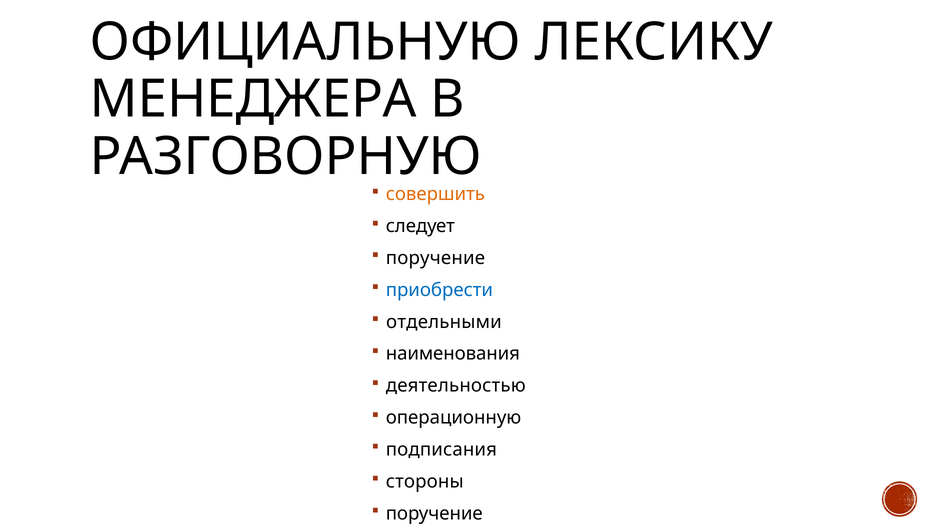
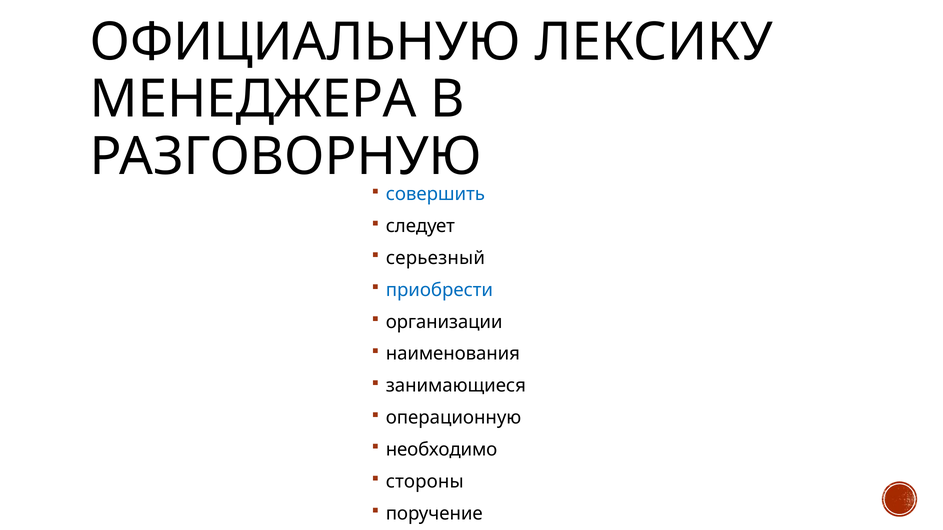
совершить colour: orange -> blue
поручение at (435, 258): поручение -> серьезный
отдельными: отдельными -> организации
деятельностью: деятельностью -> занимающиеся
подписания: подписания -> необходимо
